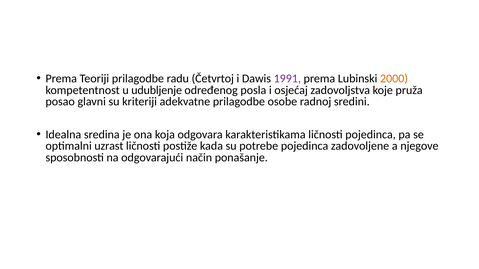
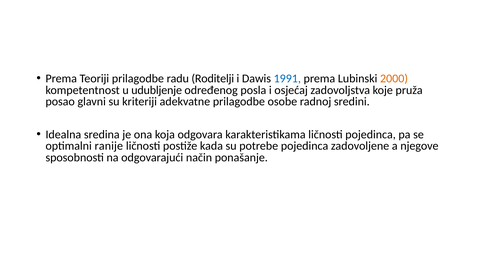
Četvrtoj: Četvrtoj -> Roditelji
1991 colour: purple -> blue
uzrast: uzrast -> ranije
